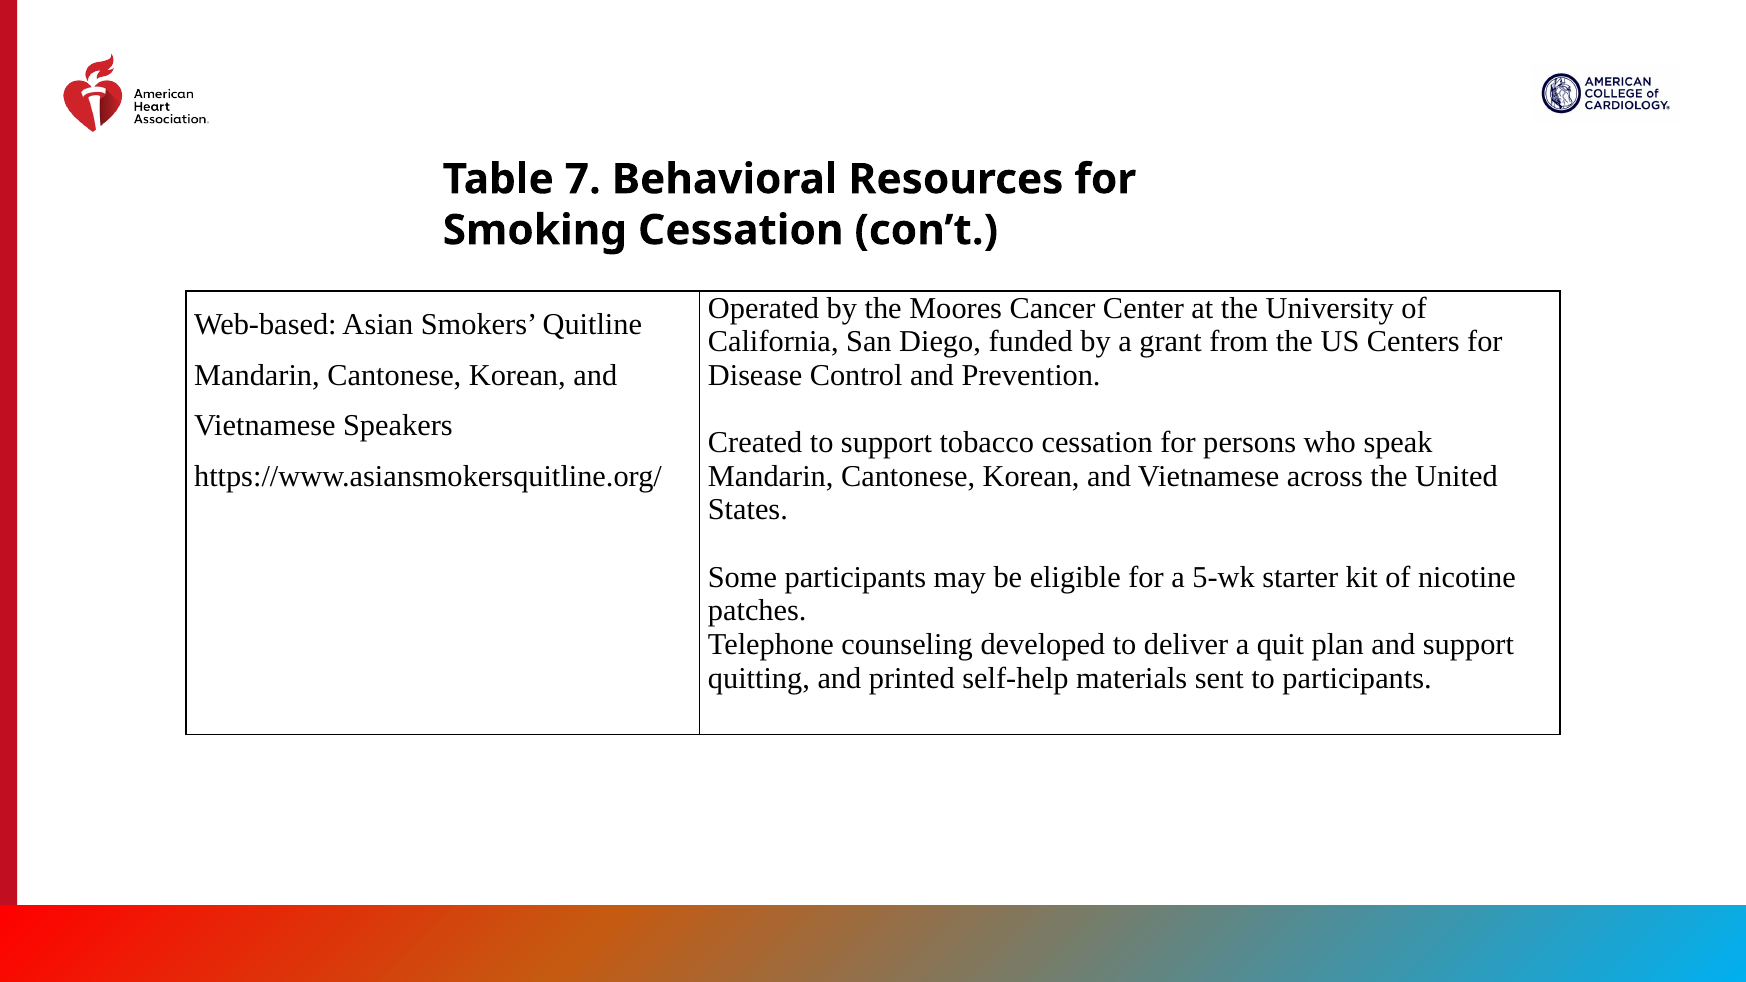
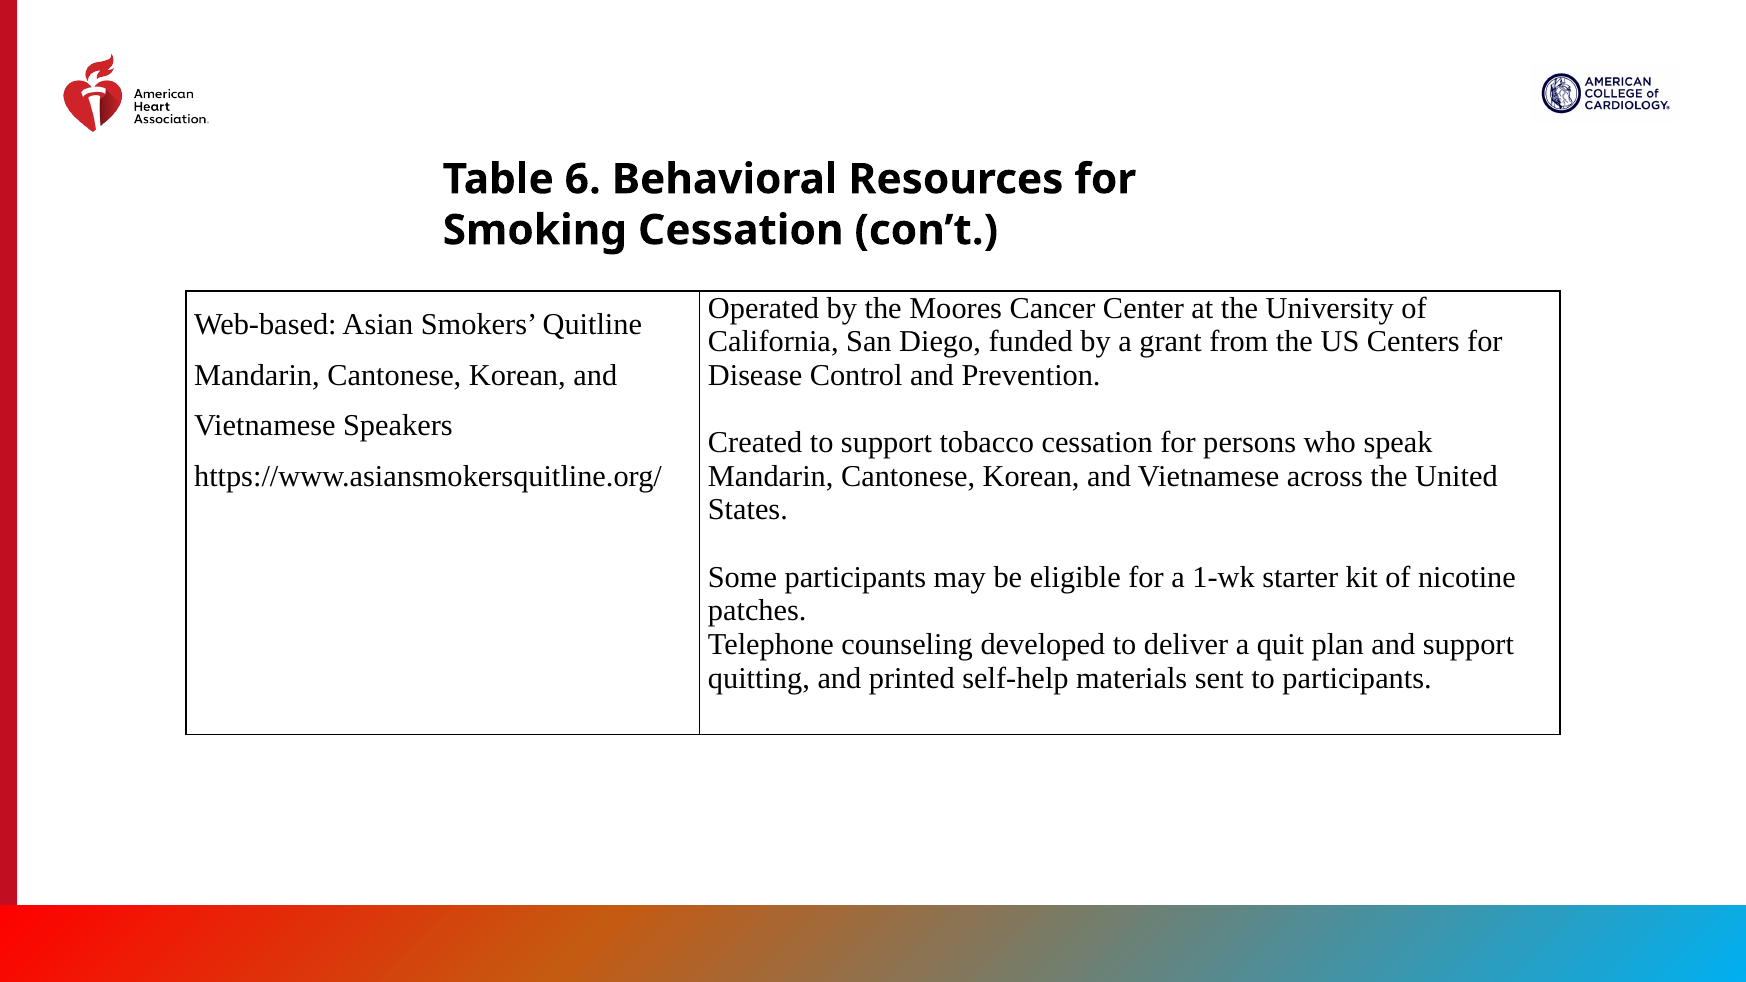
7: 7 -> 6
5-wk: 5-wk -> 1-wk
